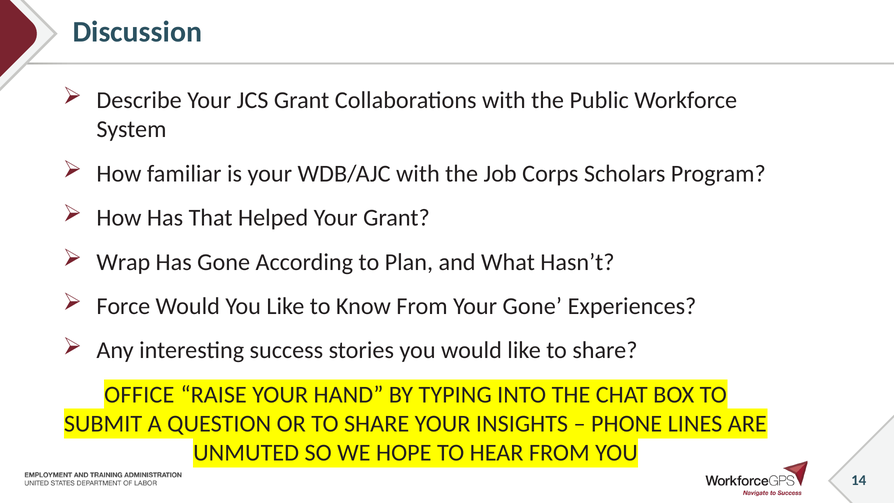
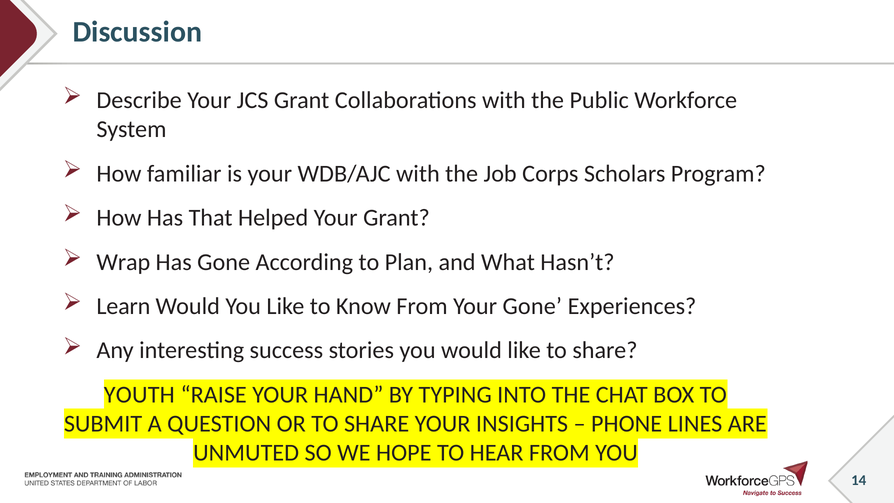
Force: Force -> Learn
OFFICE: OFFICE -> YOUTH
